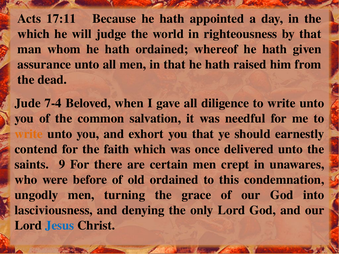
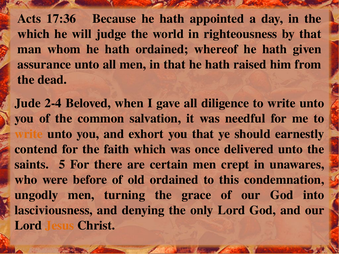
17:11: 17:11 -> 17:36
7-4: 7-4 -> 2-4
9: 9 -> 5
Jesus colour: blue -> orange
